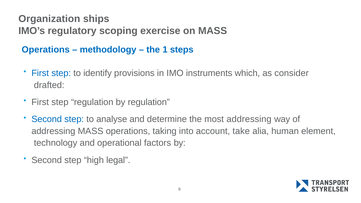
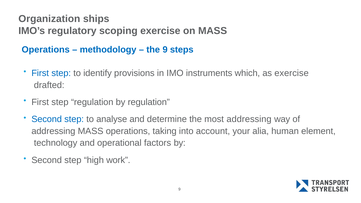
the 1: 1 -> 9
as consider: consider -> exercise
take: take -> your
legal: legal -> work
